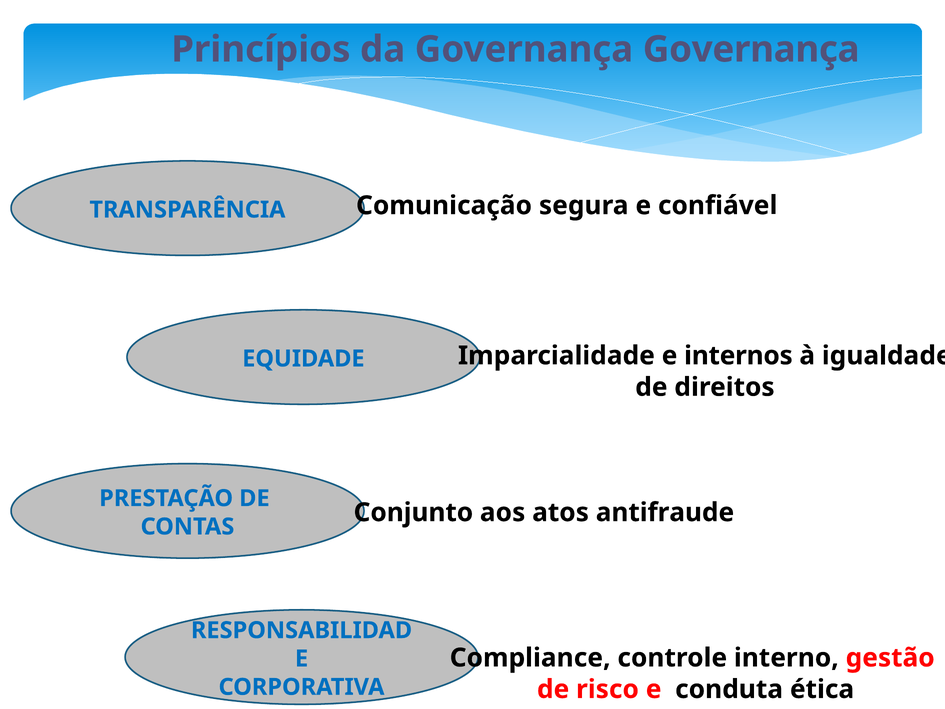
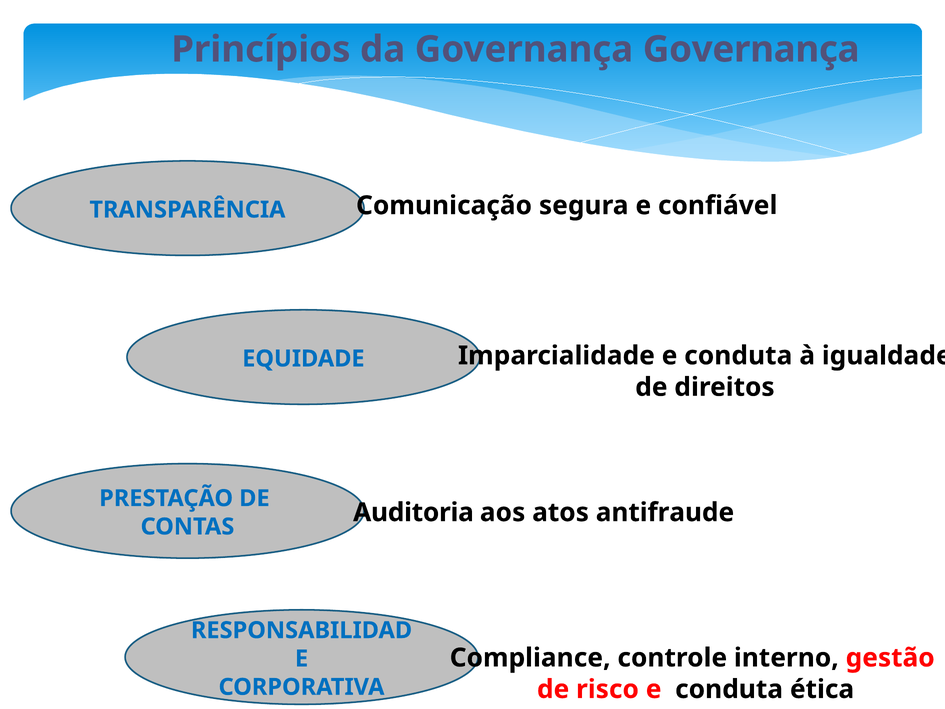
Imparcialidade e internos: internos -> conduta
Conjunto: Conjunto -> Auditoria
